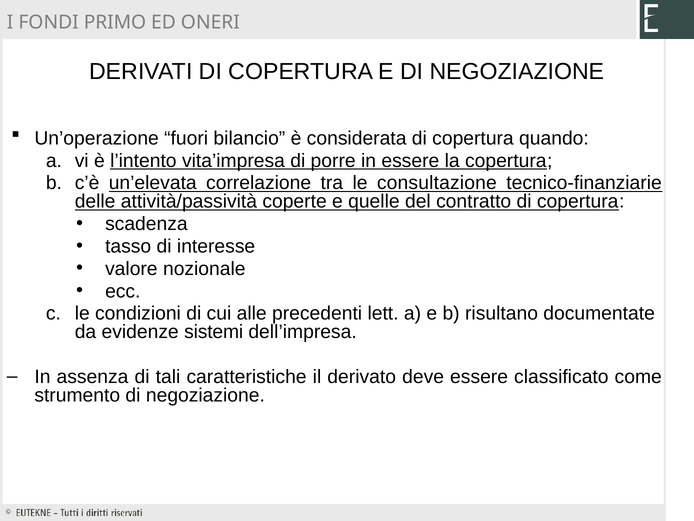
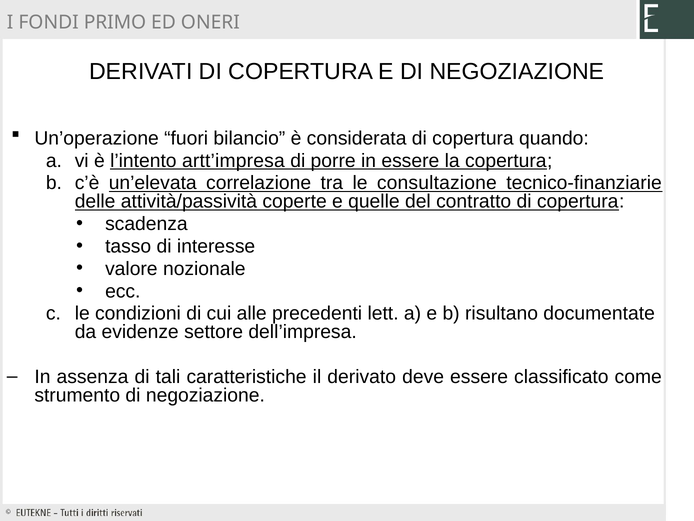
vita’impresa: vita’impresa -> artt’impresa
sistemi: sistemi -> settore
